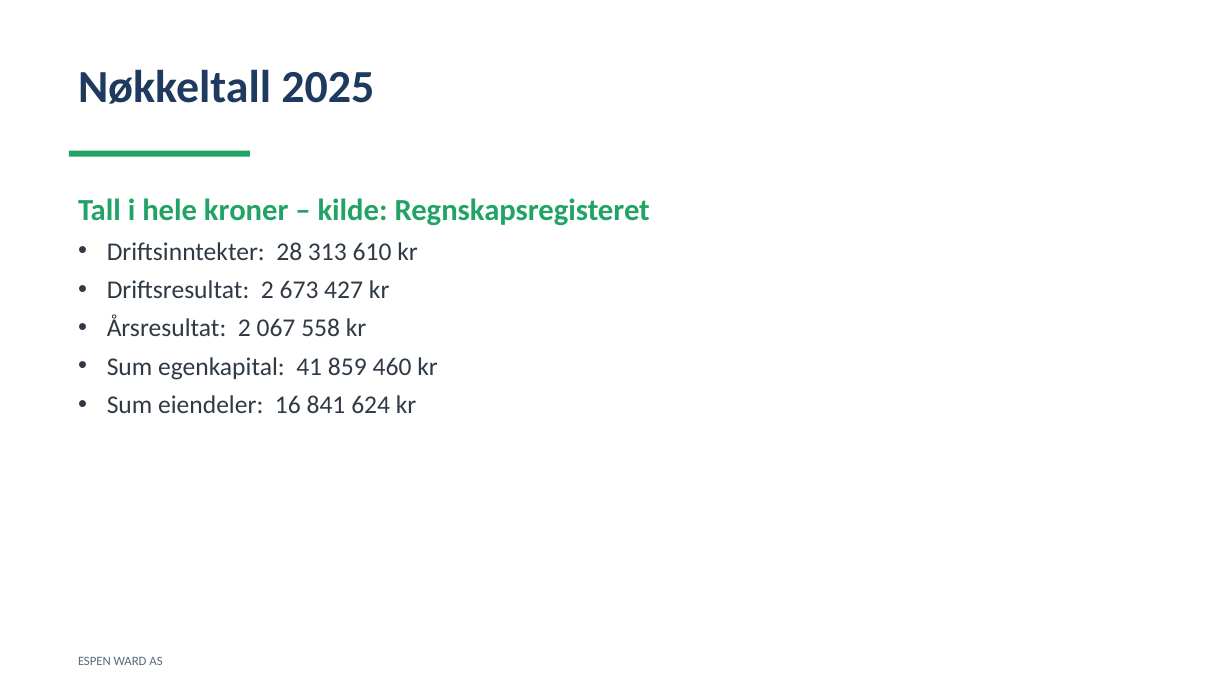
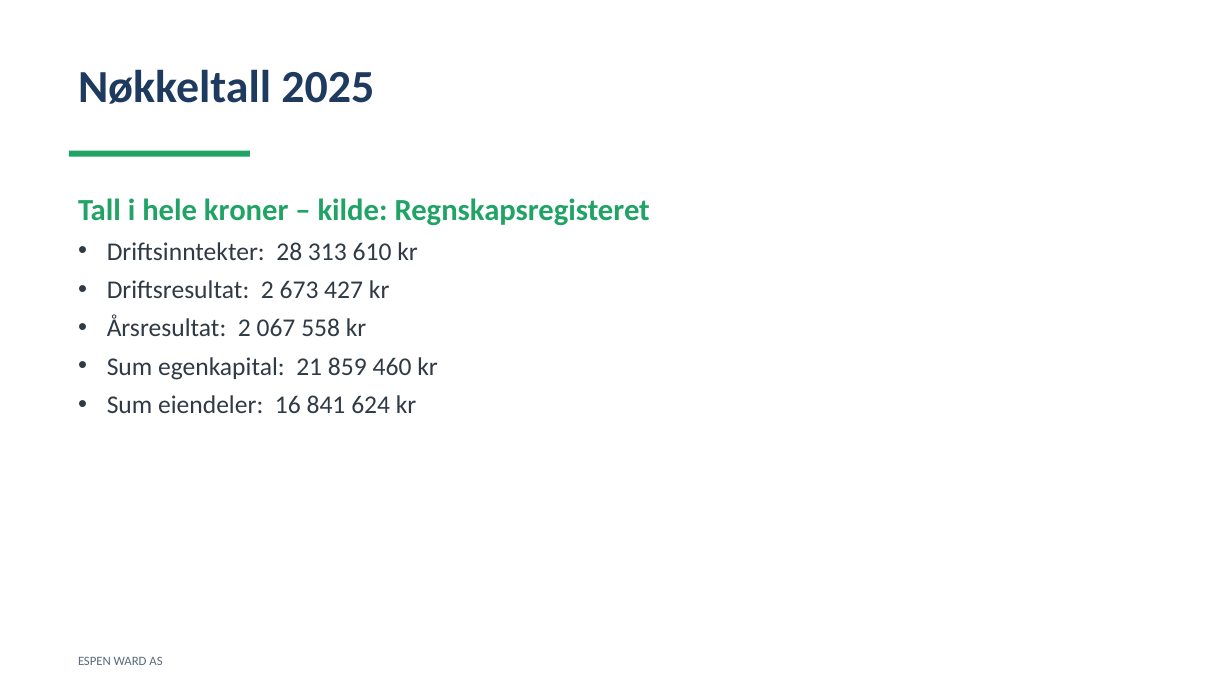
41: 41 -> 21
